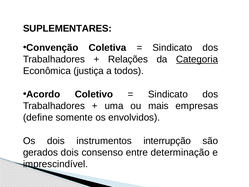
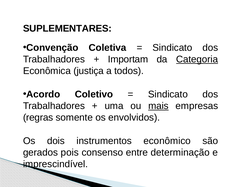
Relações: Relações -> Importam
mais underline: none -> present
define: define -> regras
interrupção: interrupção -> econômico
gerados dois: dois -> pois
